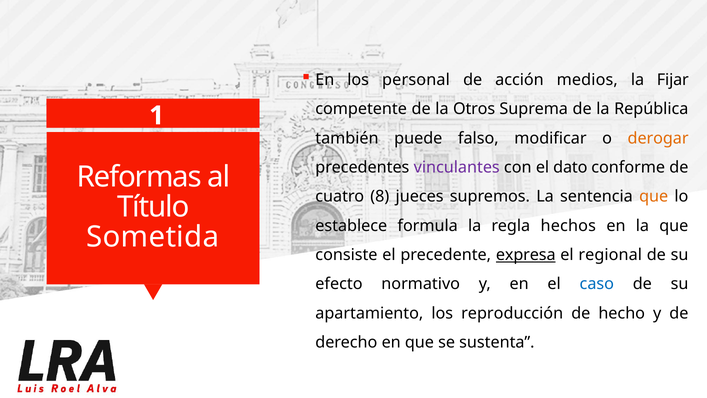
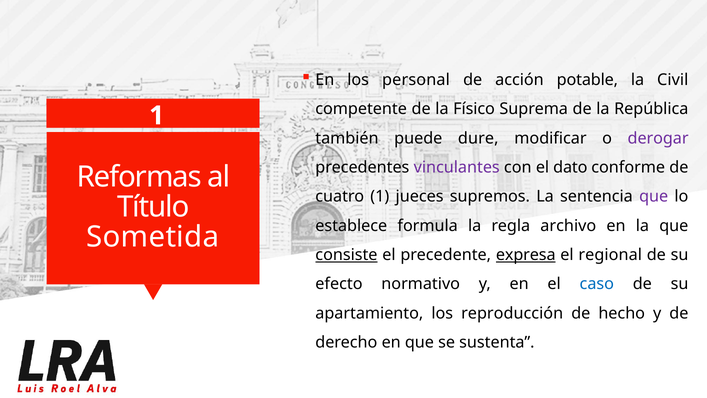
medios: medios -> potable
Fijar: Fijar -> Civil
Otros: Otros -> Físico
falso: falso -> dure
derogar colour: orange -> purple
cuatro 8: 8 -> 1
que at (654, 196) colour: orange -> purple
hechos: hechos -> archivo
consiste underline: none -> present
